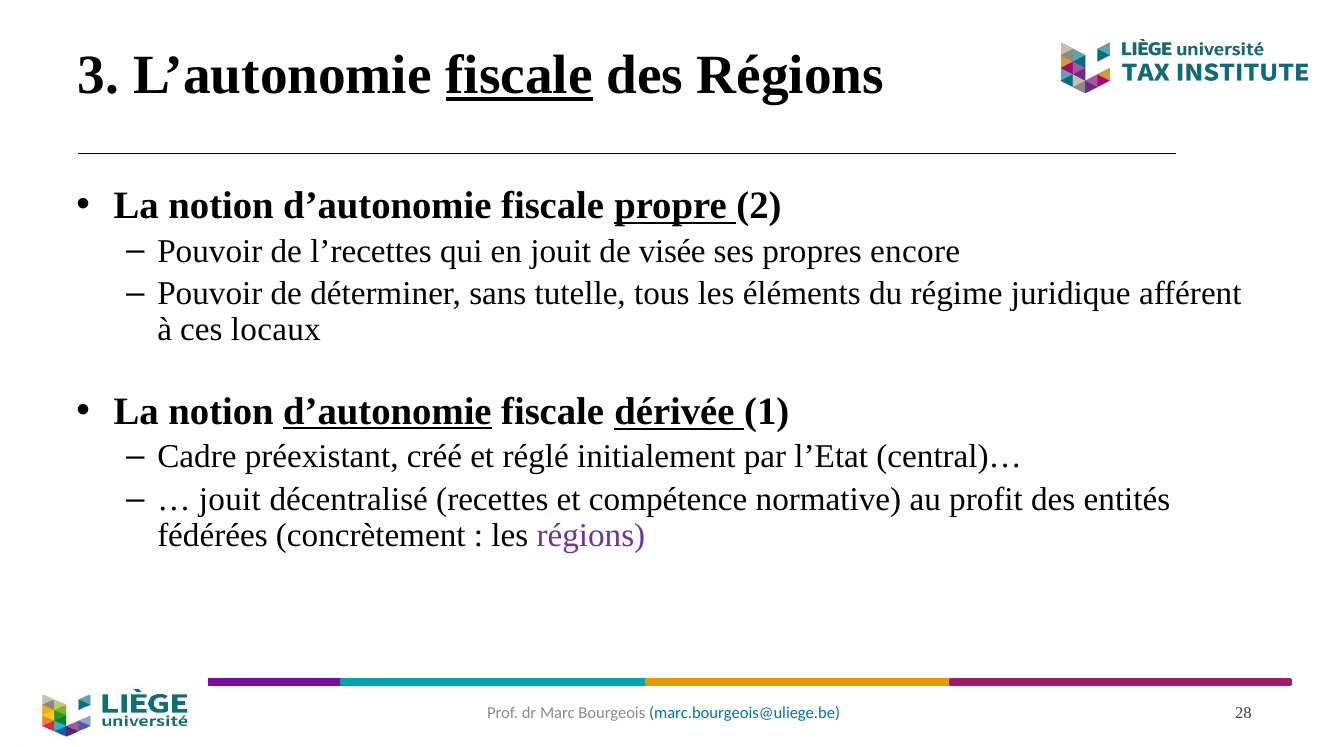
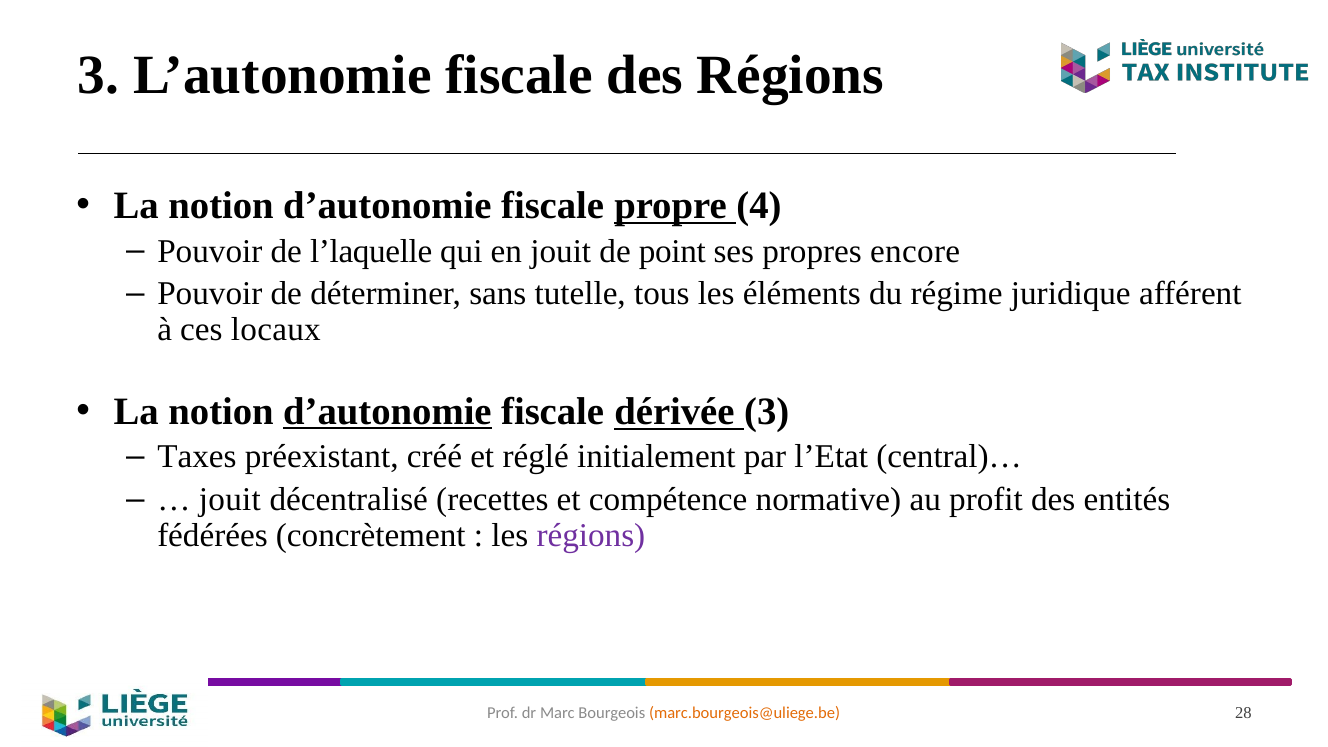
fiscale at (519, 75) underline: present -> none
2: 2 -> 4
l’recettes: l’recettes -> l’laquelle
visée: visée -> point
dérivée 1: 1 -> 3
Cadre: Cadre -> Taxes
marc.bourgeois@uliege.be colour: blue -> orange
